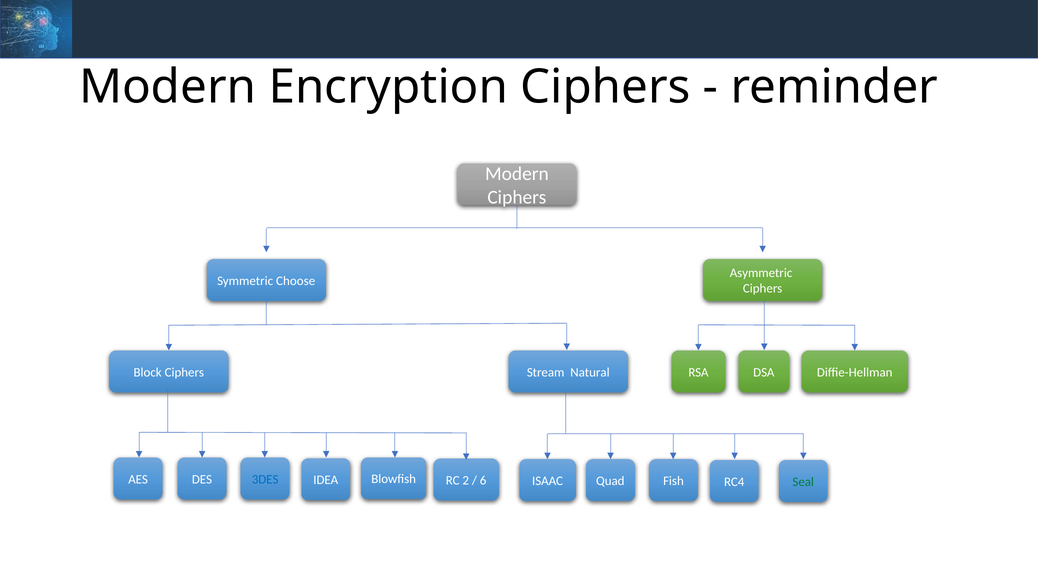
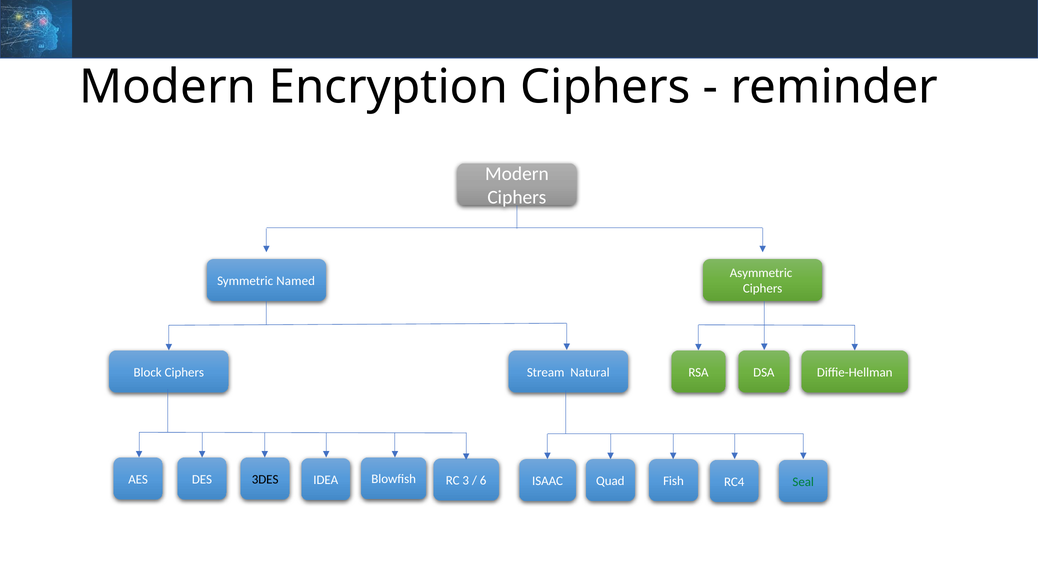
Choose: Choose -> Named
3DES colour: blue -> black
2: 2 -> 3
